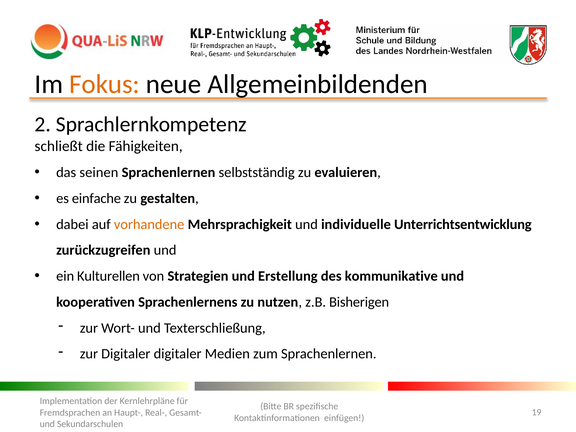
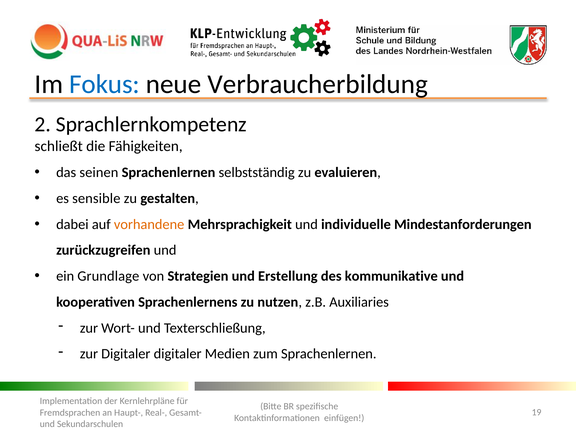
Fokus colour: orange -> blue
Allgemeinbildenden: Allgemeinbildenden -> Verbraucherbildung
einfache: einfache -> sensible
Unterrichtsentwicklung: Unterrichtsentwicklung -> Mindestanforderungen
Kulturellen: Kulturellen -> Grundlage
Bisherigen: Bisherigen -> Auxiliaries
